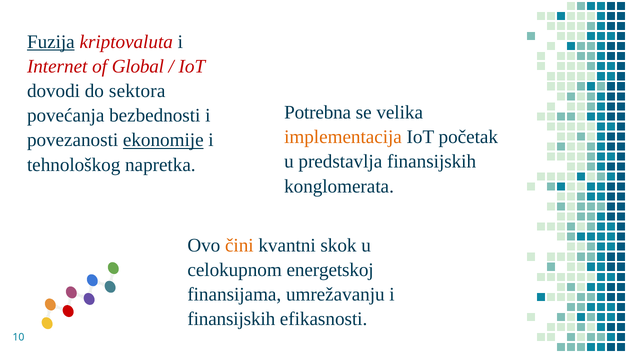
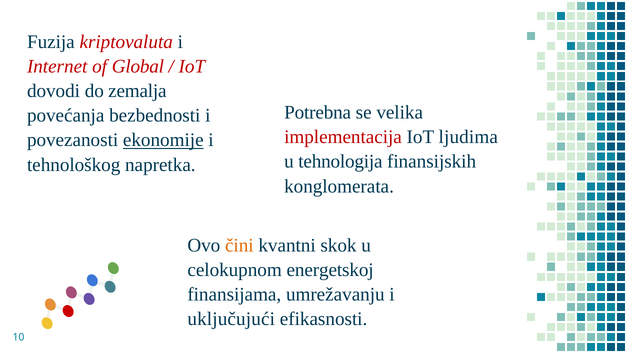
Fuzija underline: present -> none
sektora: sektora -> zemalja
implementacija colour: orange -> red
početak: početak -> ljudima
predstavlja: predstavlja -> tehnologija
finansijskih at (231, 319): finansijskih -> uključujući
